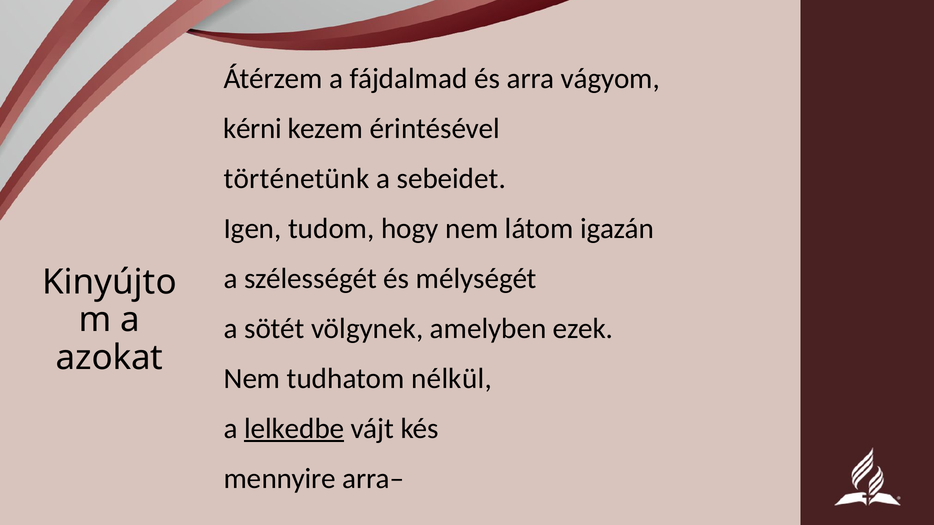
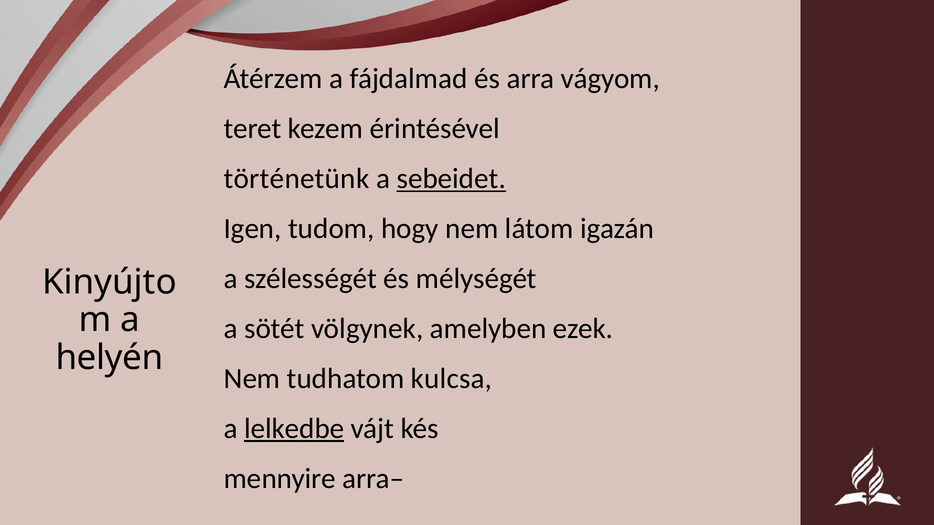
kérni: kérni -> teret
sebeidet underline: none -> present
azokat: azokat -> helyén
nélkül: nélkül -> kulcsa
